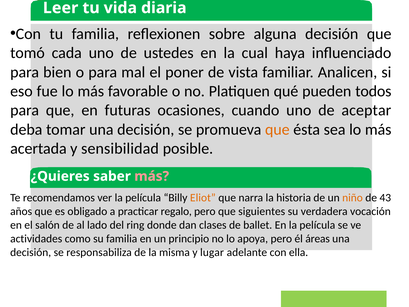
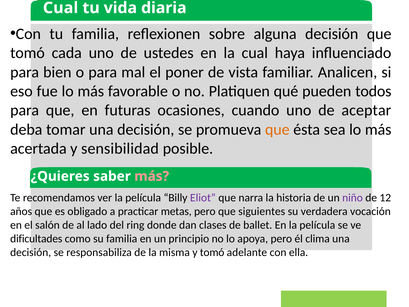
Leer at (61, 8): Leer -> Cual
Eliot colour: orange -> purple
niño colour: orange -> purple
43: 43 -> 12
regalo: regalo -> metas
actividades: actividades -> dificultades
áreas: áreas -> clima
y lugar: lugar -> tomó
